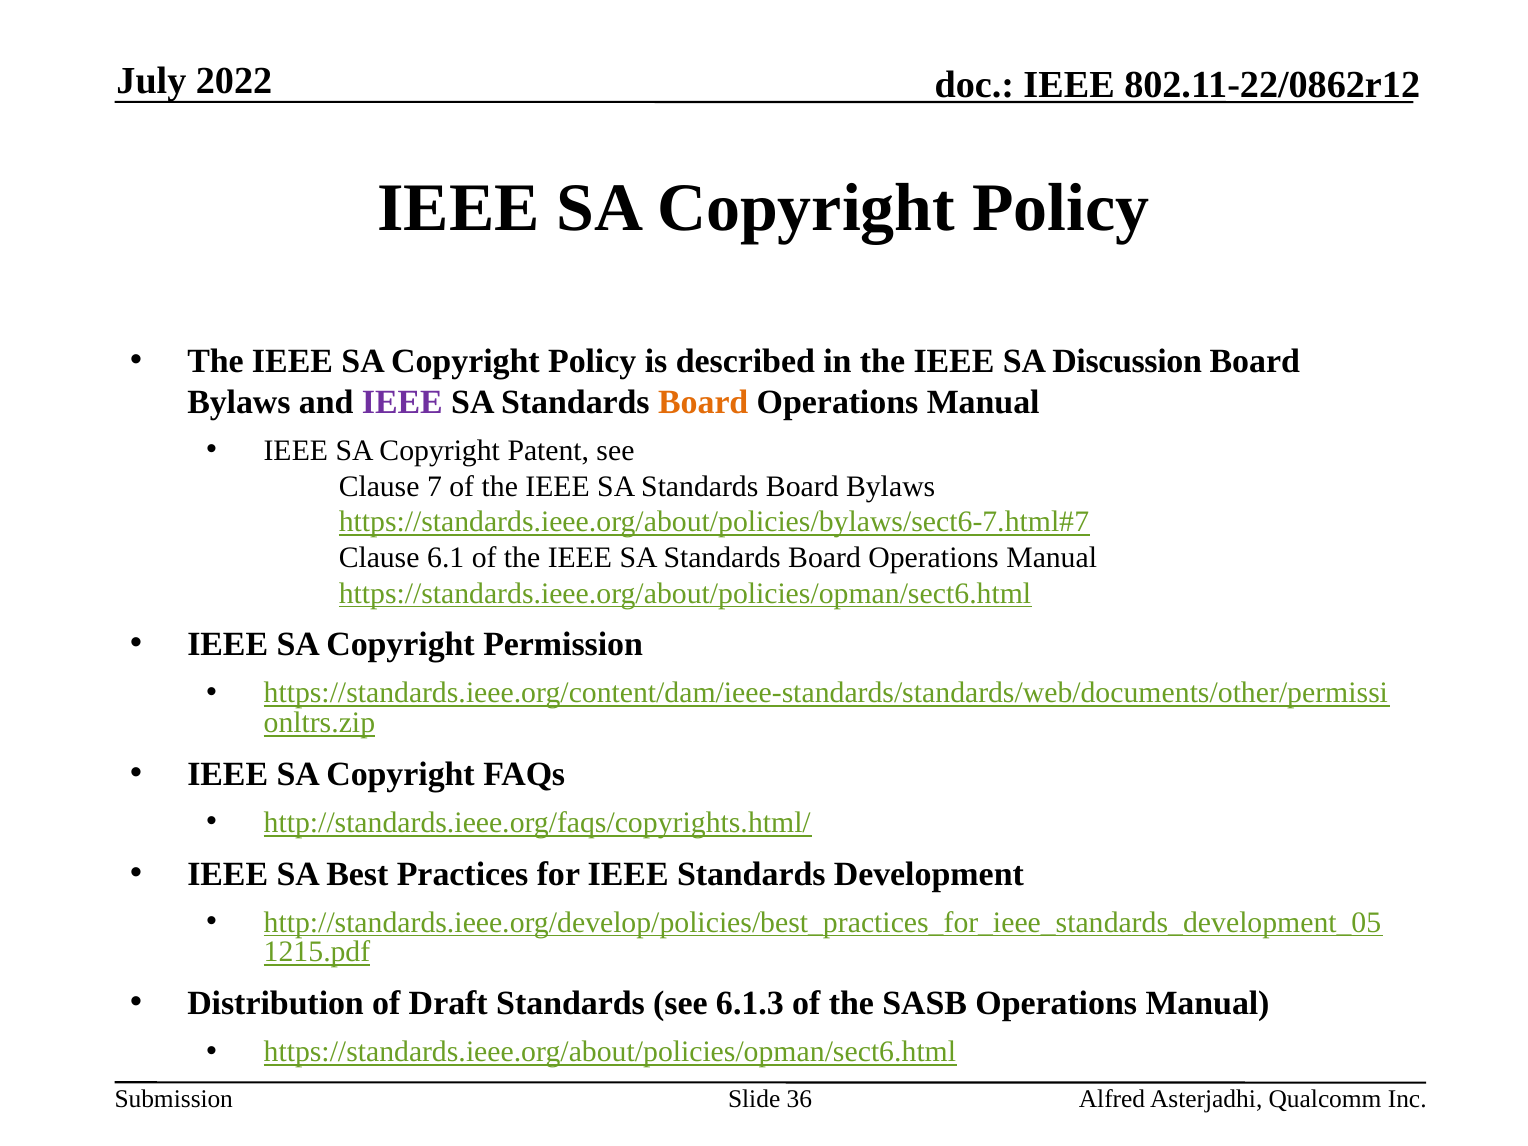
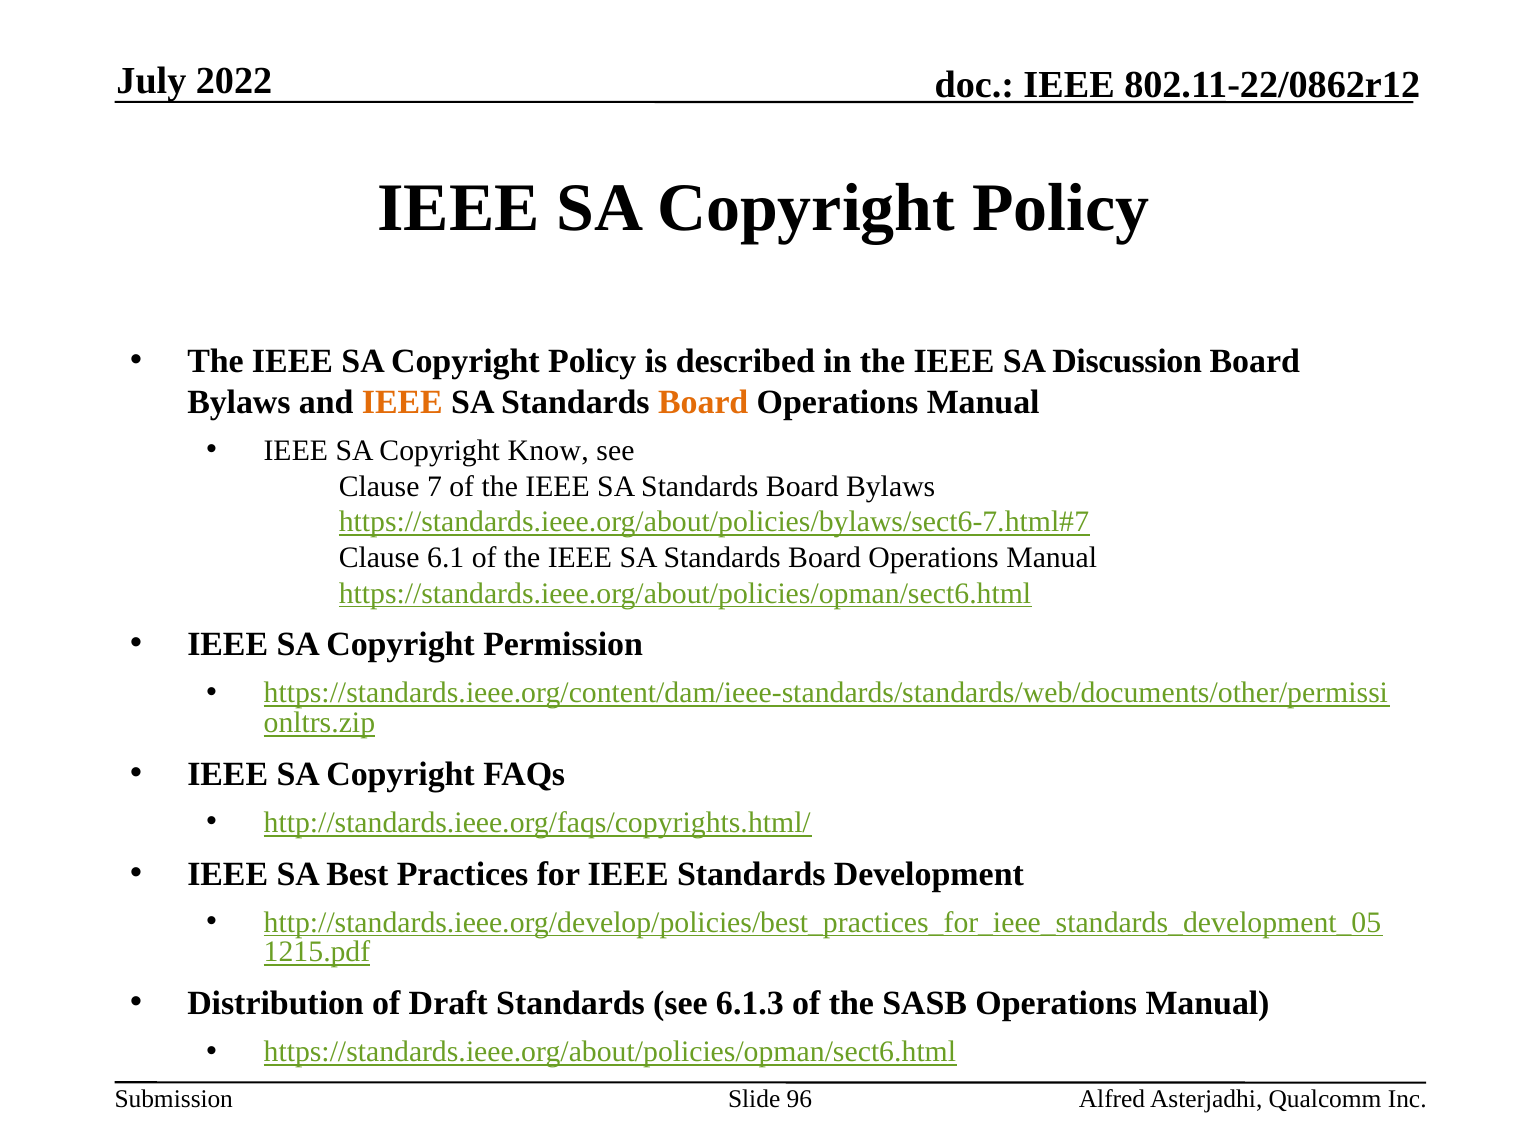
IEEE at (402, 402) colour: purple -> orange
Patent: Patent -> Know
36: 36 -> 96
